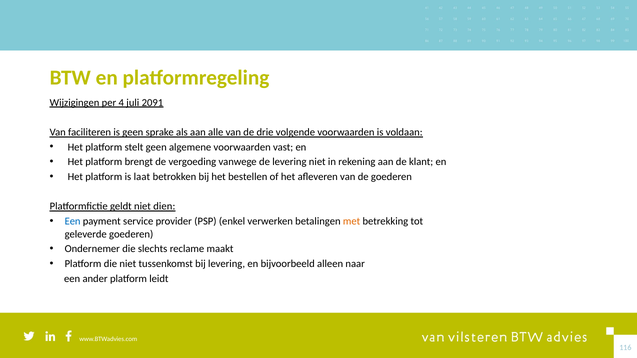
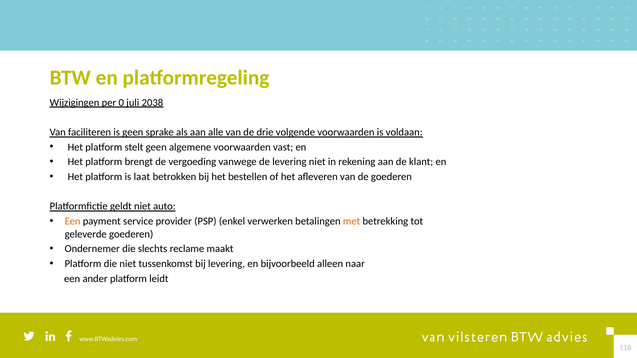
4: 4 -> 0
2091: 2091 -> 2038
dien: dien -> auto
Een at (73, 222) colour: blue -> orange
